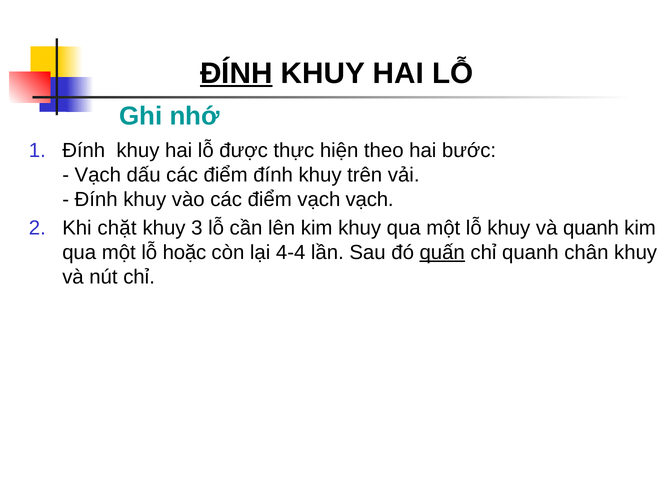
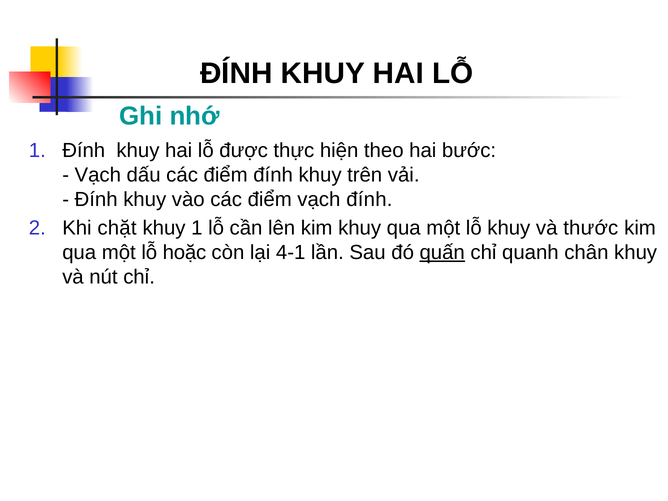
ĐÍNH at (236, 73) underline: present -> none
vạch vạch: vạch -> đính
khuy 3: 3 -> 1
và quanh: quanh -> thước
4-4: 4-4 -> 4-1
